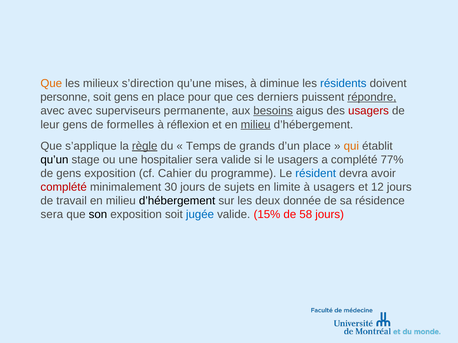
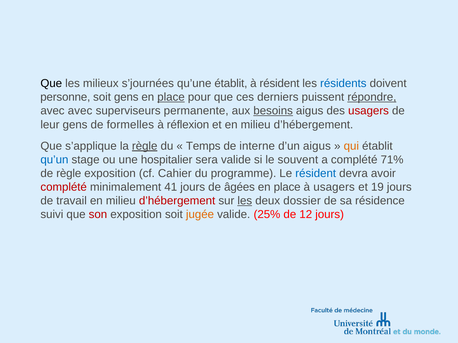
Que at (51, 84) colour: orange -> black
s’direction: s’direction -> s’journées
qu’une mises: mises -> établit
à diminue: diminue -> résident
place at (171, 97) underline: none -> present
milieu at (256, 125) underline: present -> none
grands: grands -> interne
d’un place: place -> aigus
qu’un colour: black -> blue
le usagers: usagers -> souvent
77%: 77% -> 71%
de gens: gens -> règle
30: 30 -> 41
sujets: sujets -> âgées
limite at (287, 187): limite -> place
12: 12 -> 19
d’hébergement at (177, 201) colour: black -> red
les at (245, 201) underline: none -> present
donnée: donnée -> dossier
sera at (52, 215): sera -> suivi
son colour: black -> red
jugée colour: blue -> orange
15%: 15% -> 25%
58: 58 -> 12
